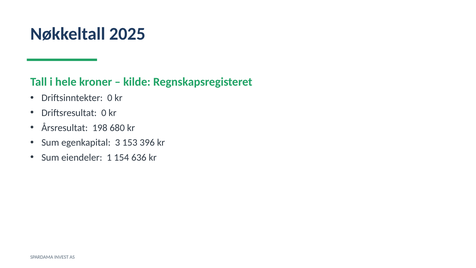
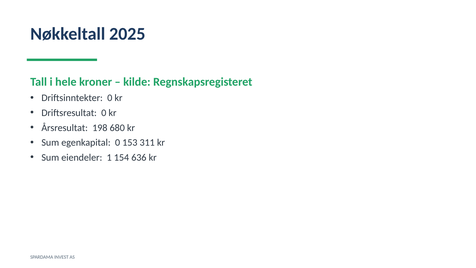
egenkapital 3: 3 -> 0
396: 396 -> 311
